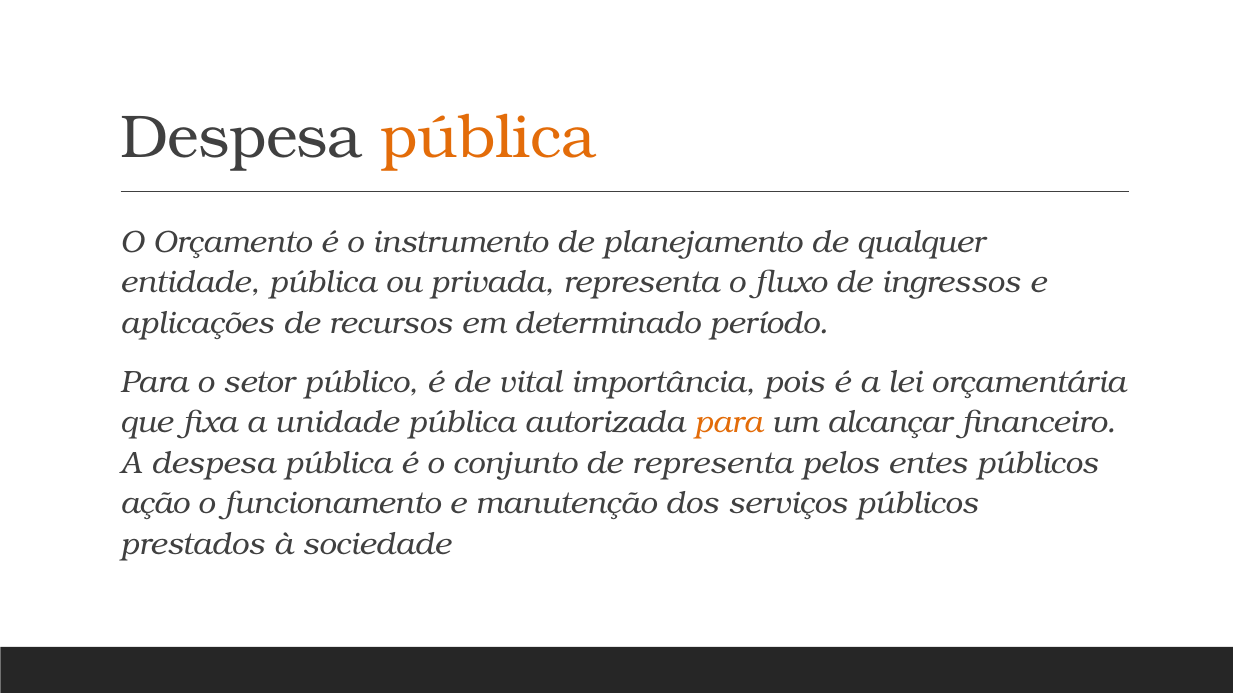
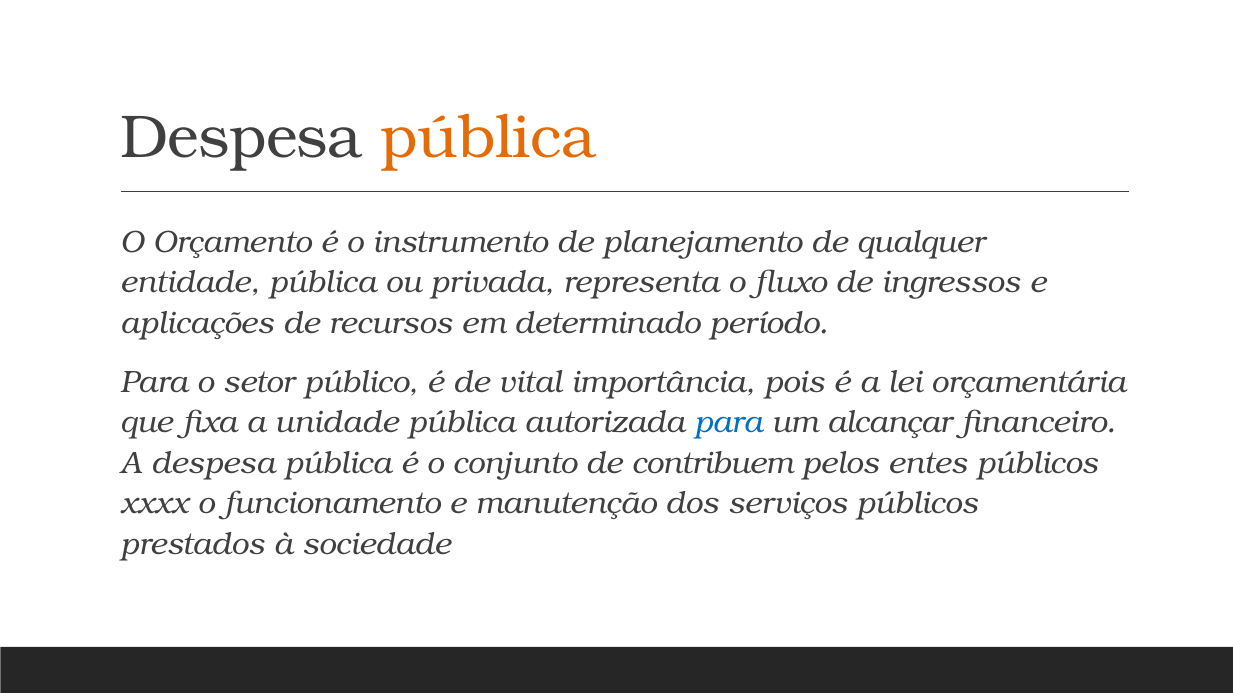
para at (728, 423) colour: orange -> blue
de representa: representa -> contribuem
ação: ação -> xxxx
